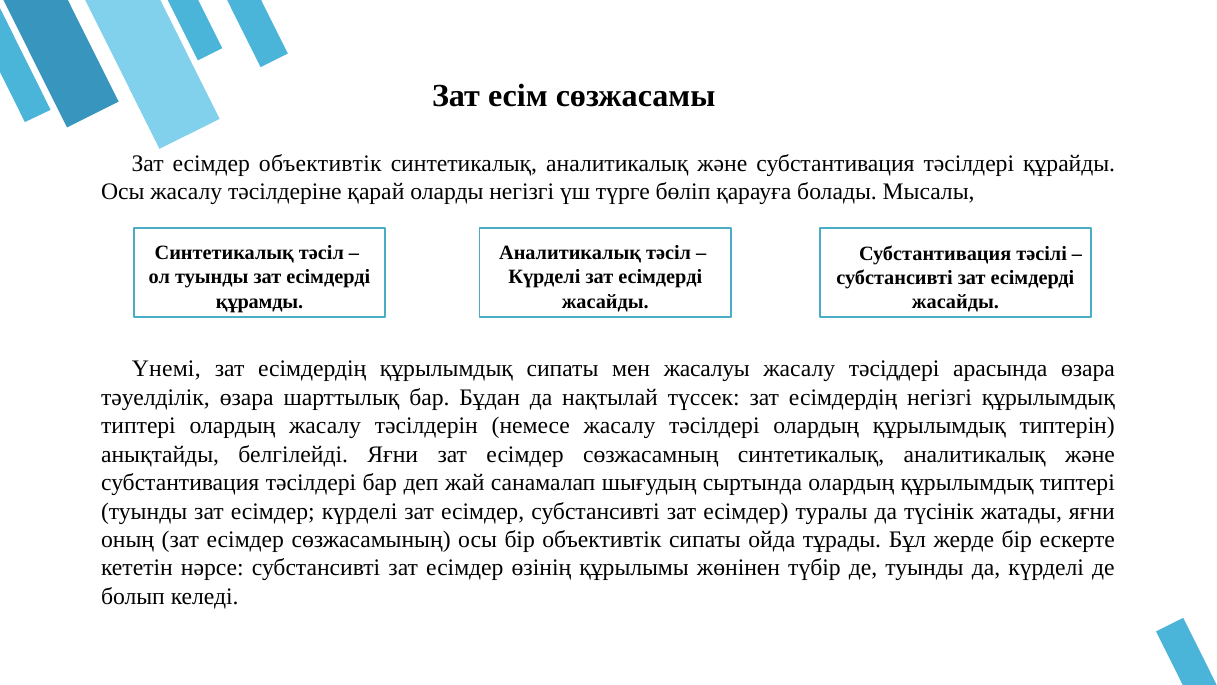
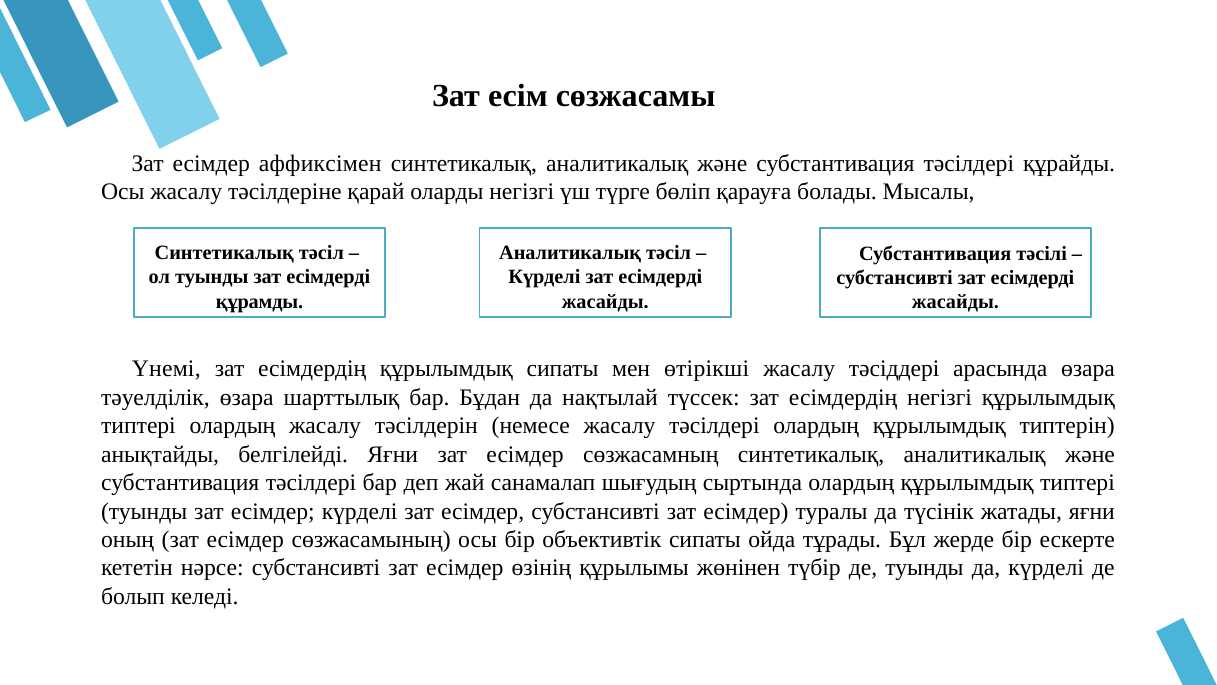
есімдер объективтік: объективтік -> аффиксімен
жасалуы: жасалуы -> өтірікші
